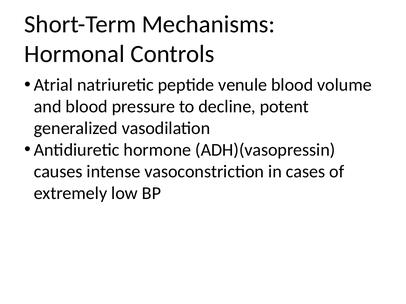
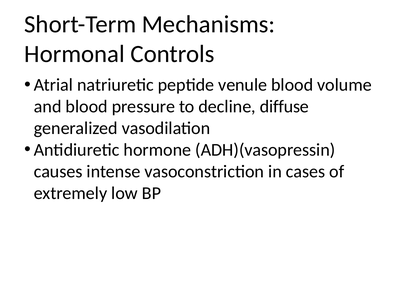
potent: potent -> diffuse
